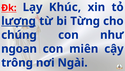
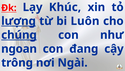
Từng: Từng -> Luôn
chúng underline: none -> present
miên: miên -> đang
